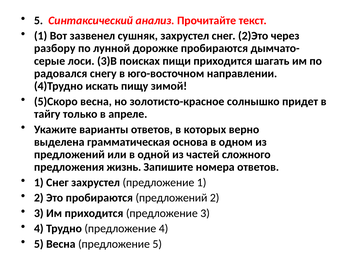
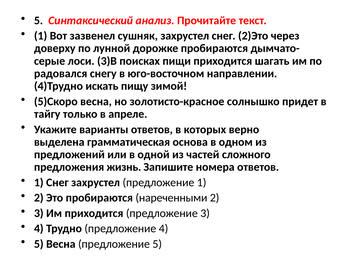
разбору: разбору -> доверху
пробираются предложений: предложений -> нареченными
